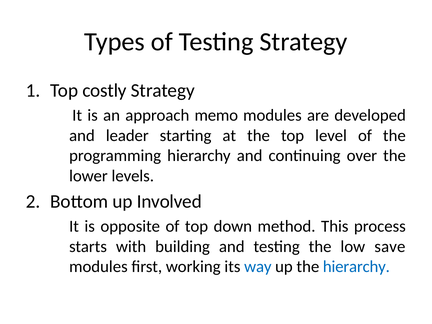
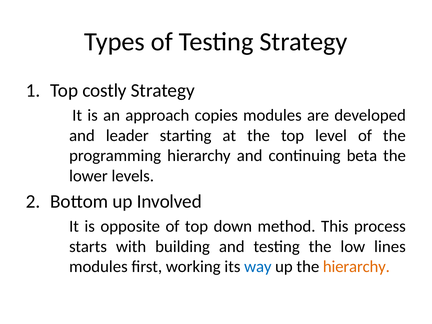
memo: memo -> copies
over: over -> beta
save: save -> lines
hierarchy at (356, 267) colour: blue -> orange
